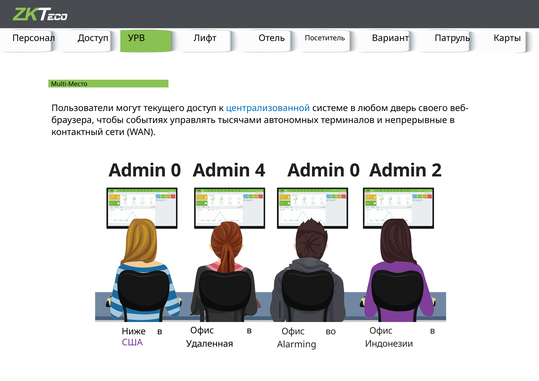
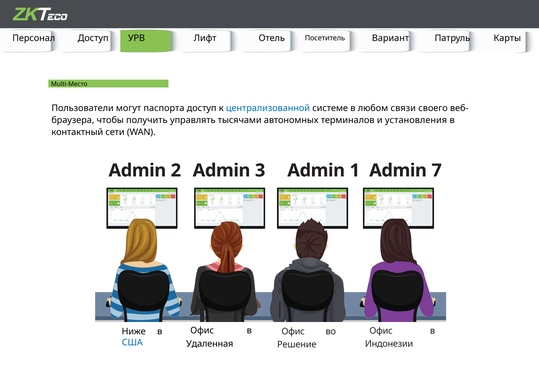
текущего: текущего -> паспорта
дверь: дверь -> связи
событиях: событиях -> получить
непрерывные: непрерывные -> установления
0 at (176, 171): 0 -> 2
4: 4 -> 3
0 at (355, 171): 0 -> 1
2: 2 -> 7
США colour: purple -> blue
Alarming: Alarming -> Решение
